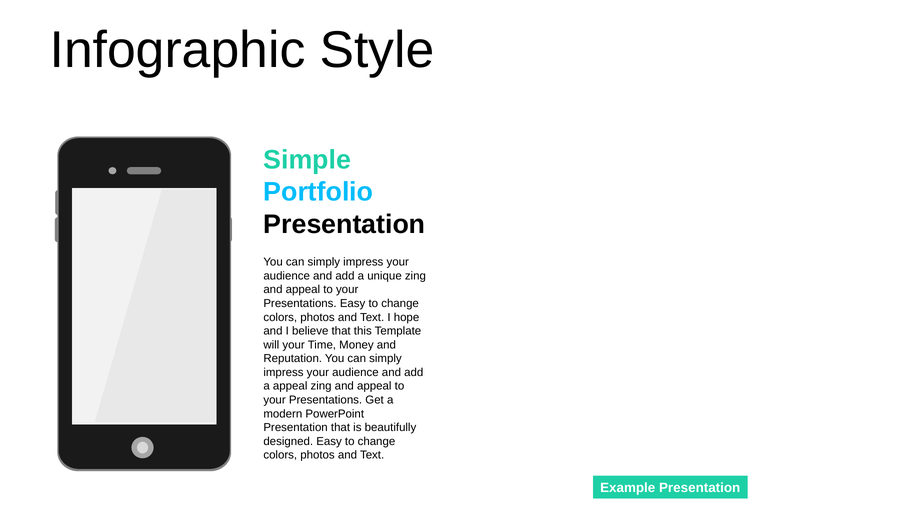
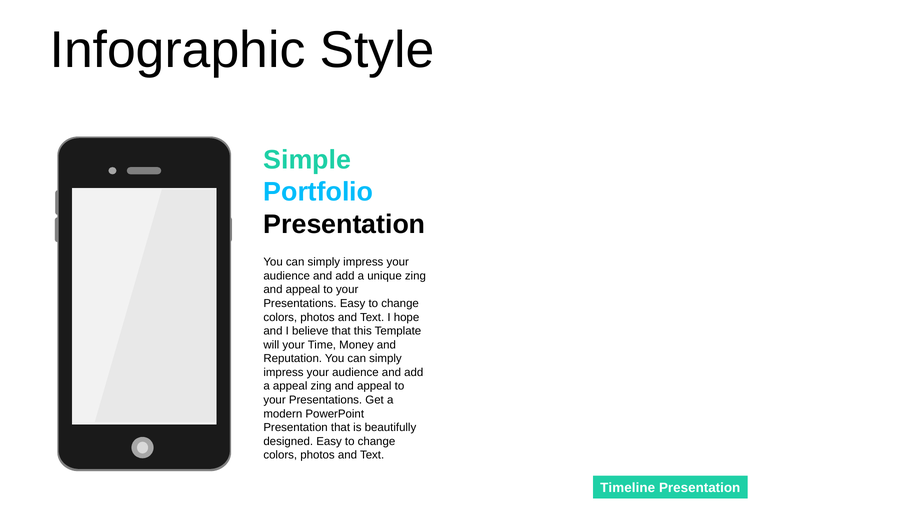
Example: Example -> Timeline
